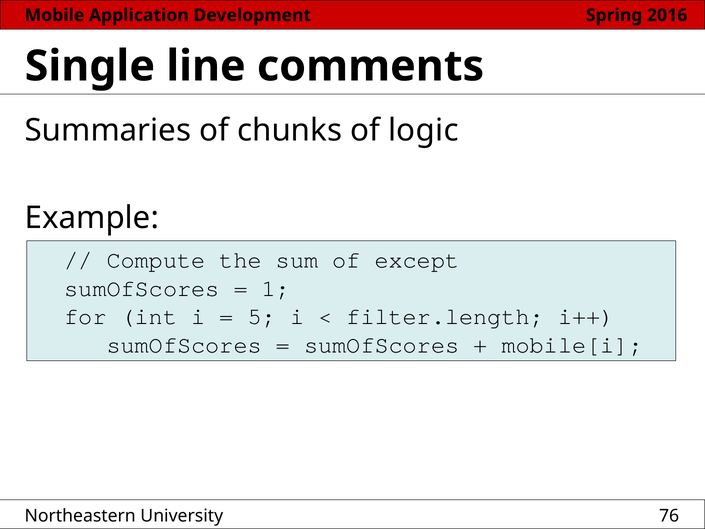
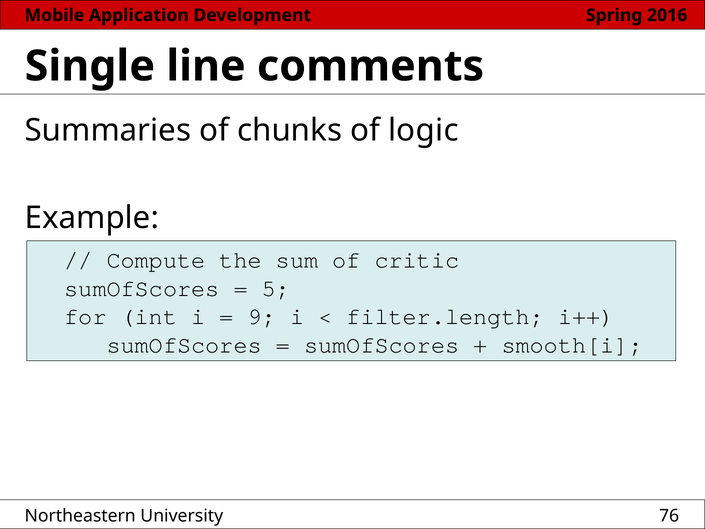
except: except -> critic
1: 1 -> 5
5: 5 -> 9
mobile[i: mobile[i -> smooth[i
